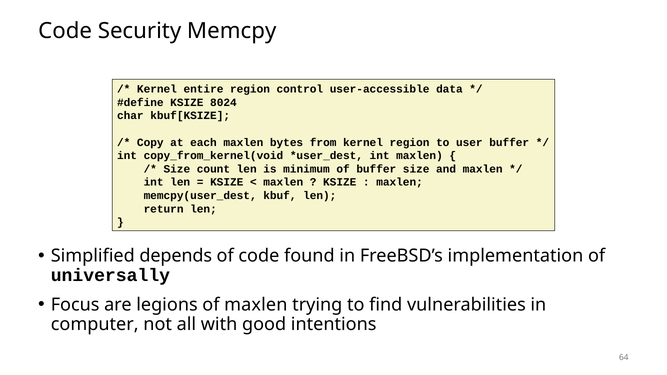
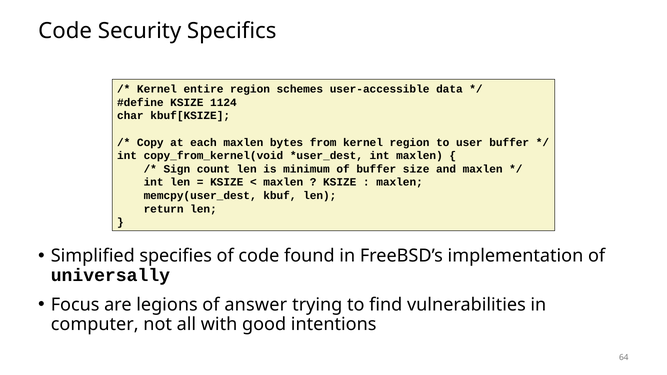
Memcpy: Memcpy -> Specifics
control: control -> schemes
8024: 8024 -> 1124
Size at (177, 169): Size -> Sign
depends: depends -> specifies
of maxlen: maxlen -> answer
